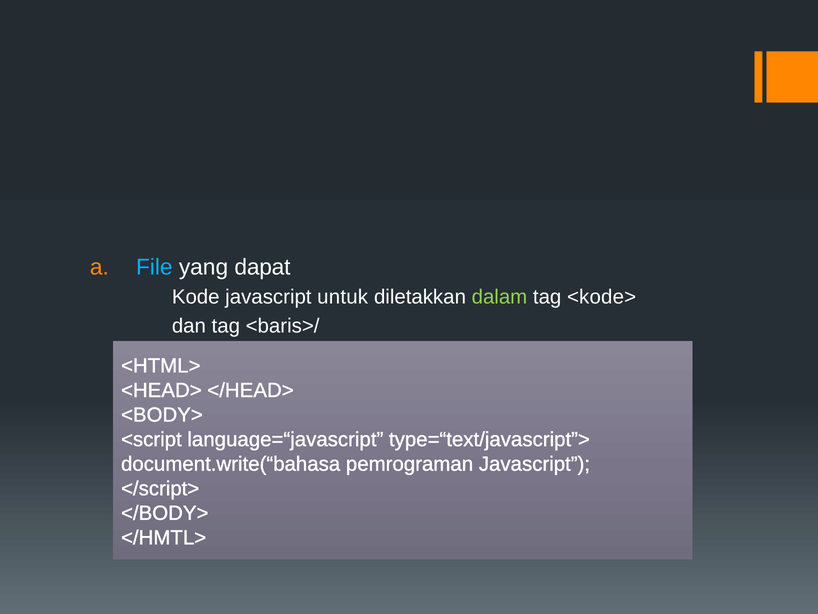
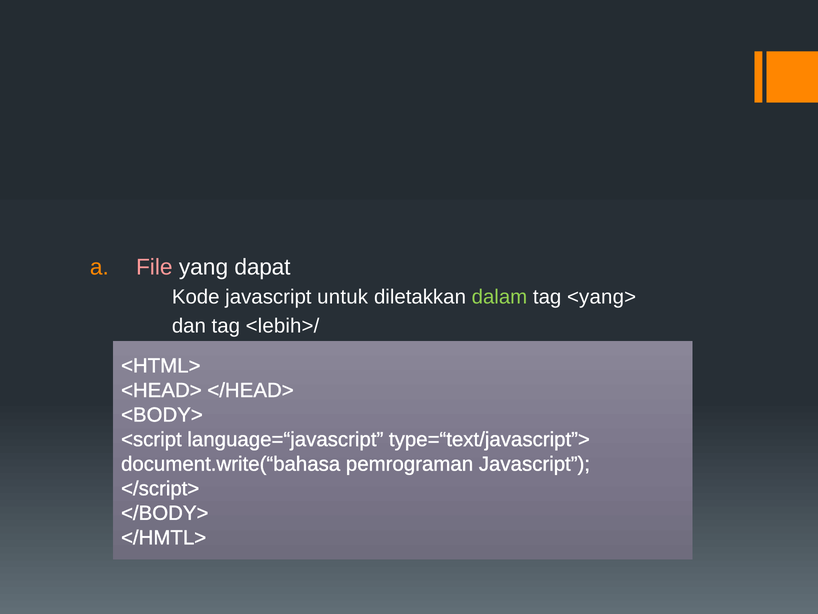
File colour: light blue -> pink
<kode>: <kode> -> <yang>
<baris>/: <baris>/ -> <lebih>/
